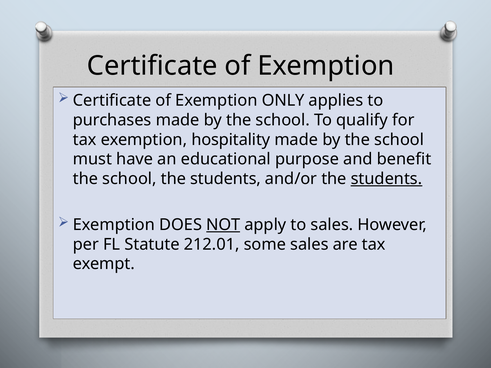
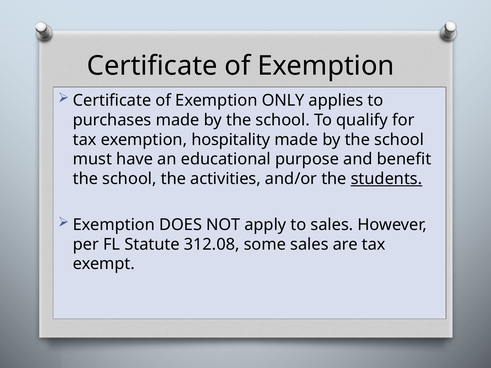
school the students: students -> activities
NOT underline: present -> none
212.01: 212.01 -> 312.08
